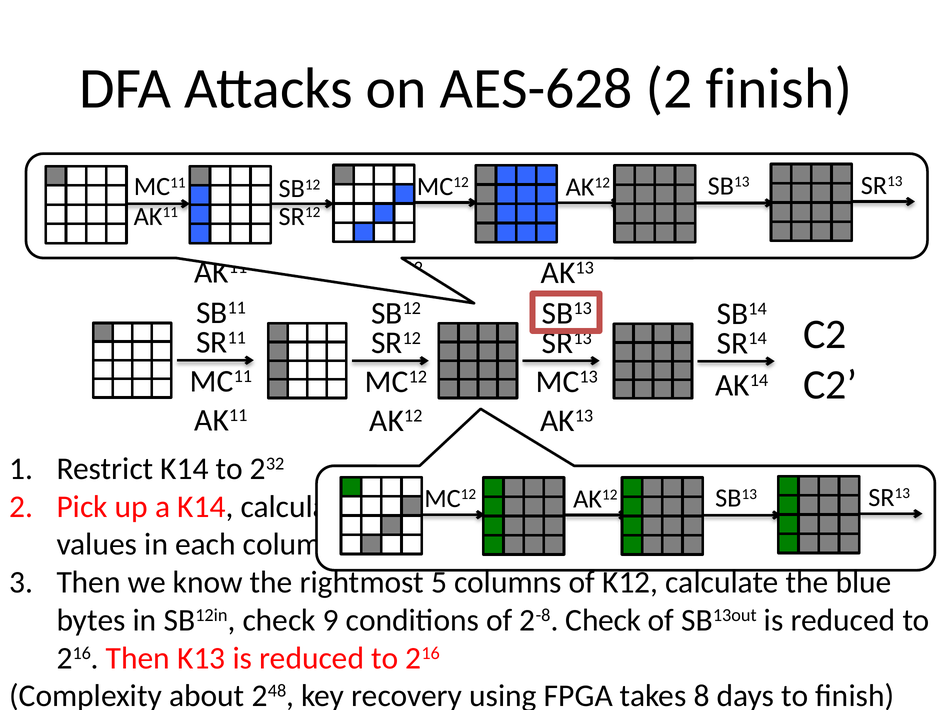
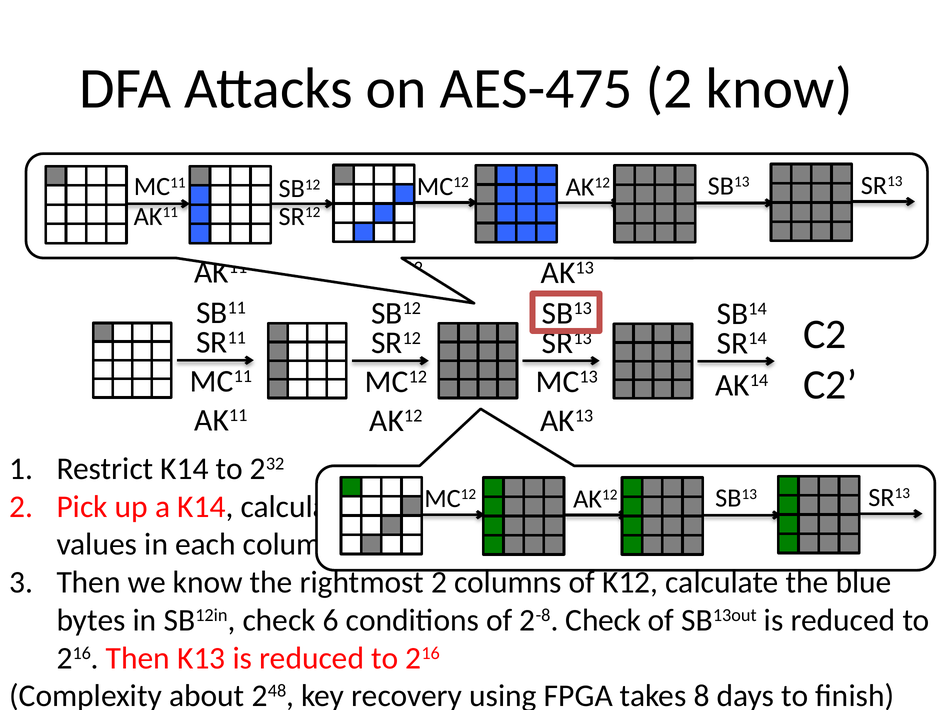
AES-628: AES-628 -> AES-475
2 finish: finish -> know
rightmost 5: 5 -> 2
9: 9 -> 6
